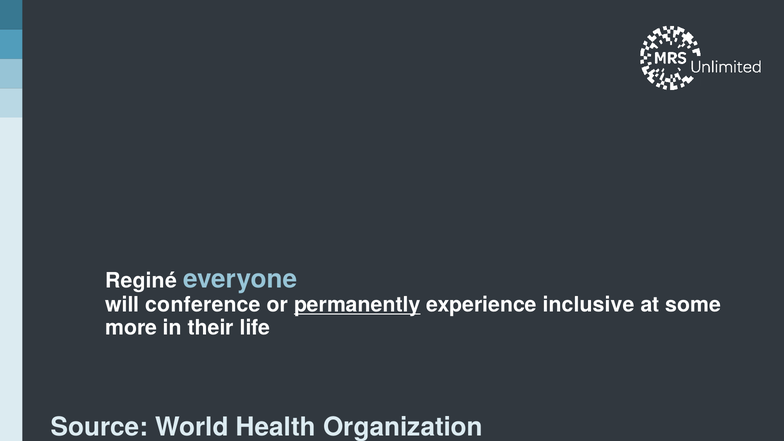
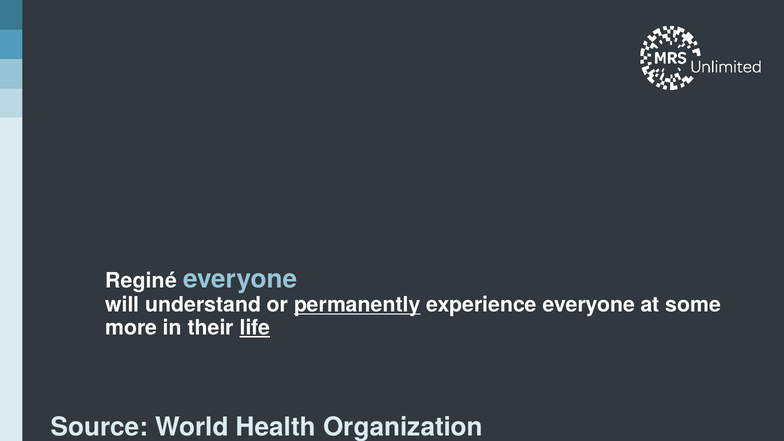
conference: conference -> understand
experience inclusive: inclusive -> everyone
life underline: none -> present
